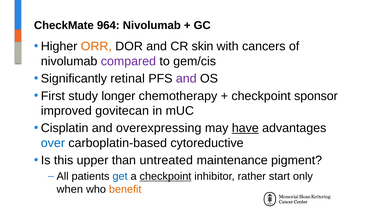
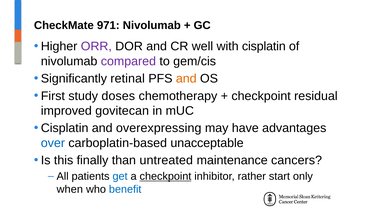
964: 964 -> 971
ORR colour: orange -> purple
skin: skin -> well
with cancers: cancers -> cisplatin
and at (186, 79) colour: purple -> orange
longer: longer -> doses
sponsor: sponsor -> residual
have underline: present -> none
cytoreductive: cytoreductive -> unacceptable
upper: upper -> finally
pigment: pigment -> cancers
benefit colour: orange -> blue
